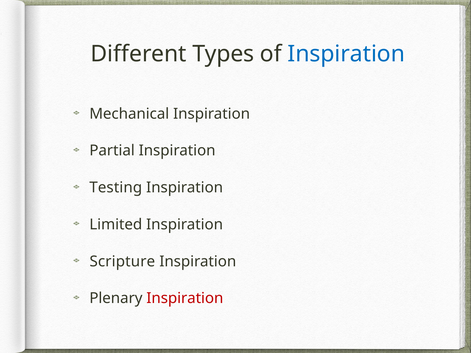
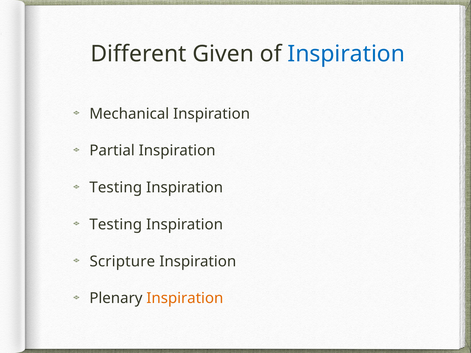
Types: Types -> Given
Limited at (116, 225): Limited -> Testing
Inspiration at (185, 299) colour: red -> orange
